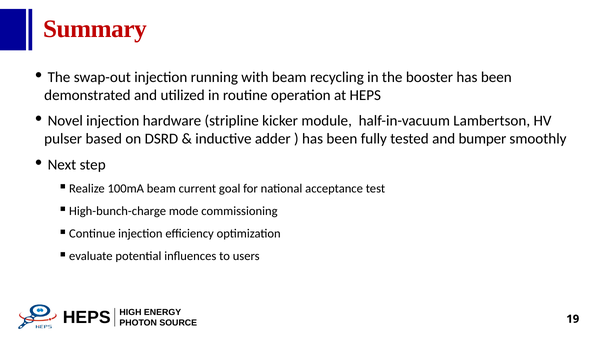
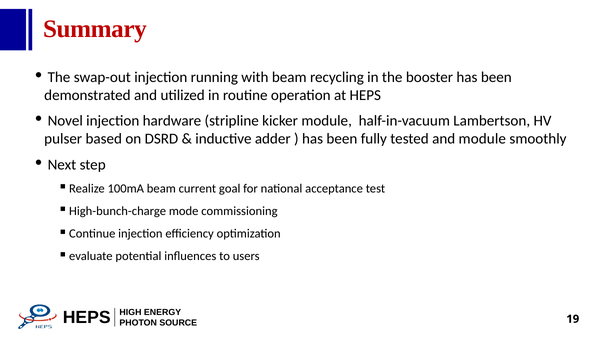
and bumper: bumper -> module
